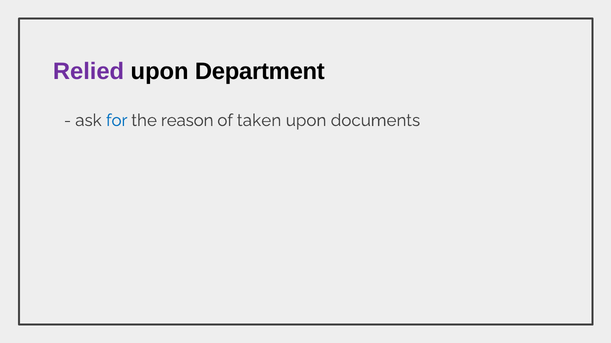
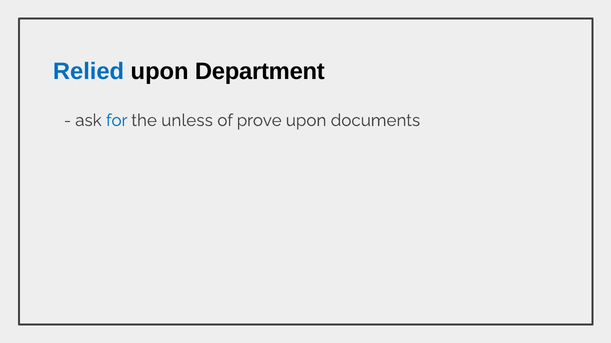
Relied colour: purple -> blue
reason: reason -> unless
taken: taken -> prove
